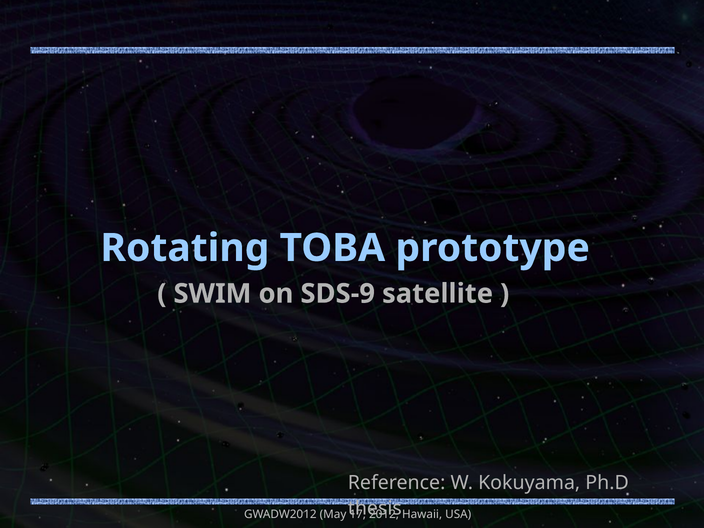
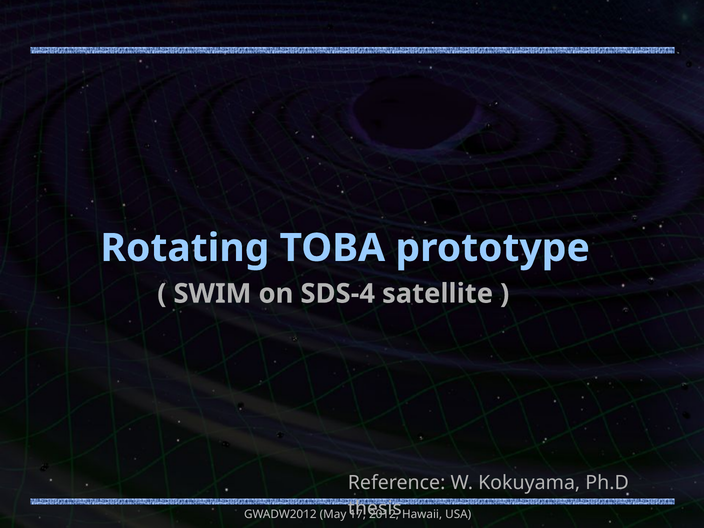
SDS-9: SDS-9 -> SDS-4
